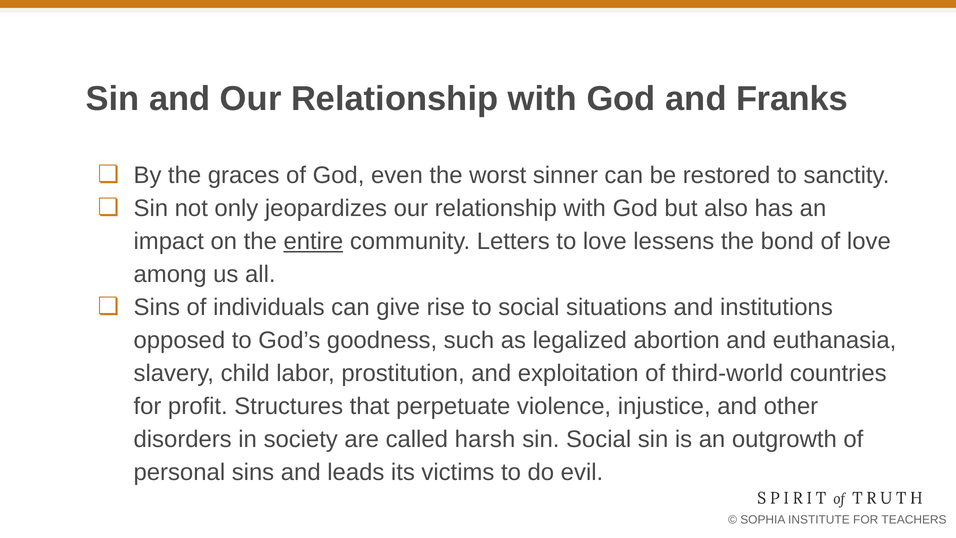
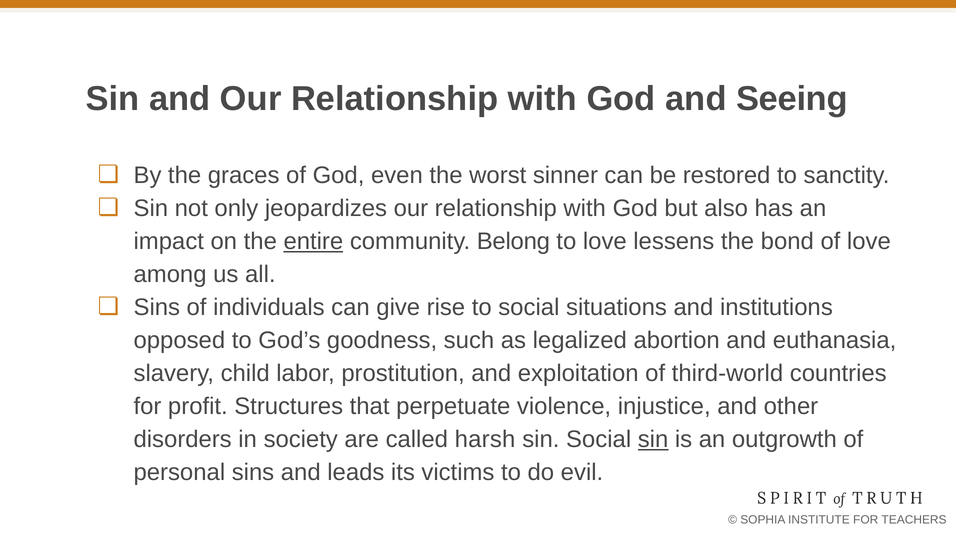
Franks: Franks -> Seeing
Letters: Letters -> Belong
sin at (653, 439) underline: none -> present
